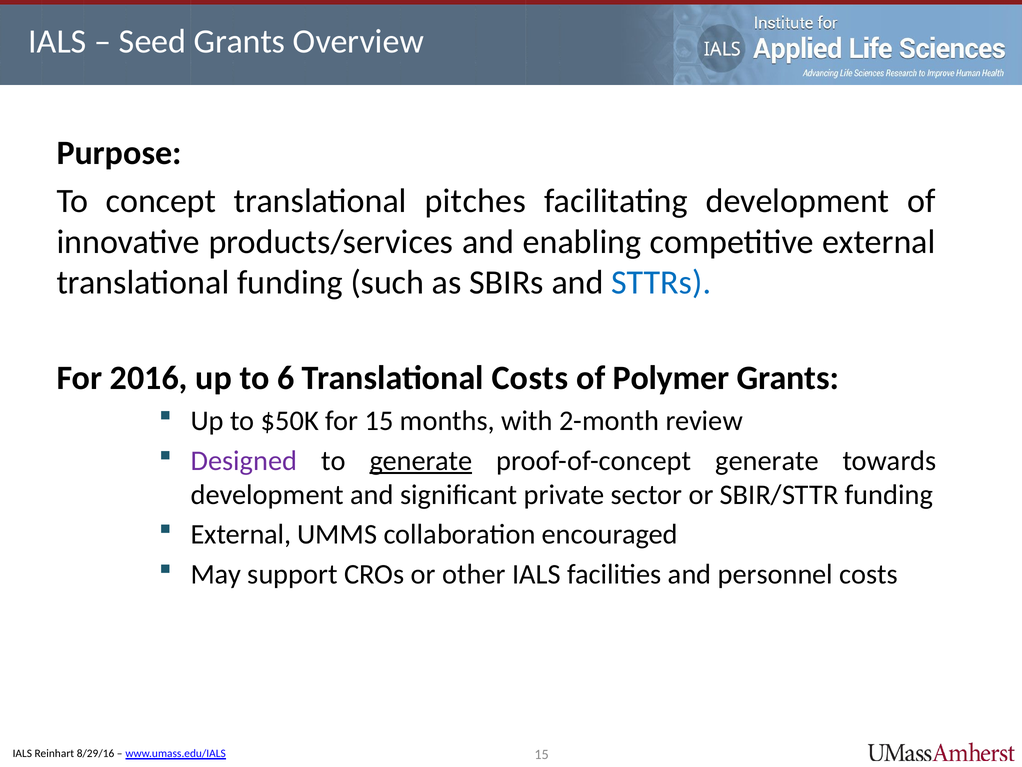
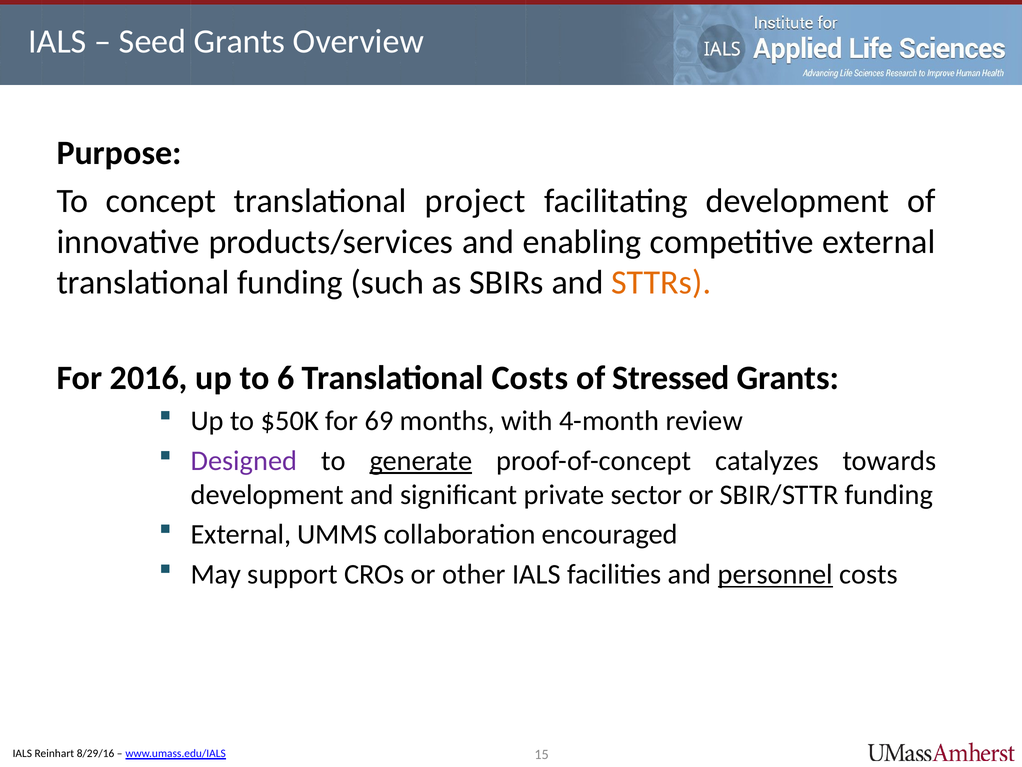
pitches: pitches -> project
STTRs colour: blue -> orange
Polymer: Polymer -> Stressed
for 15: 15 -> 69
2-month: 2-month -> 4-month
proof-of-concept generate: generate -> catalyzes
personnel underline: none -> present
